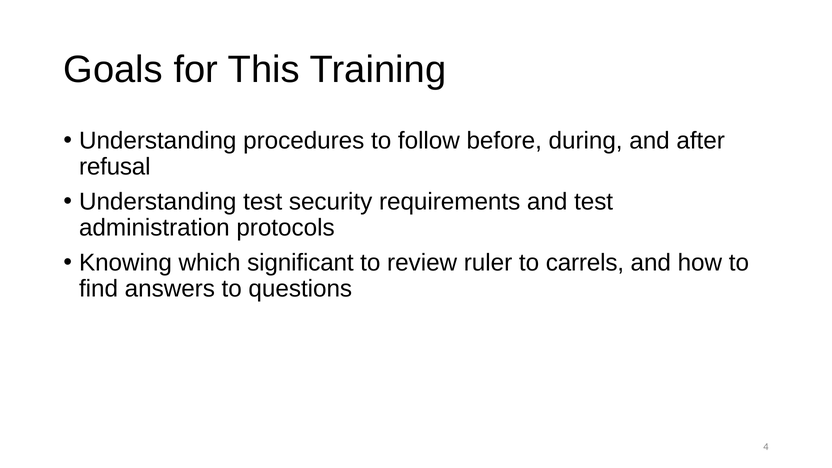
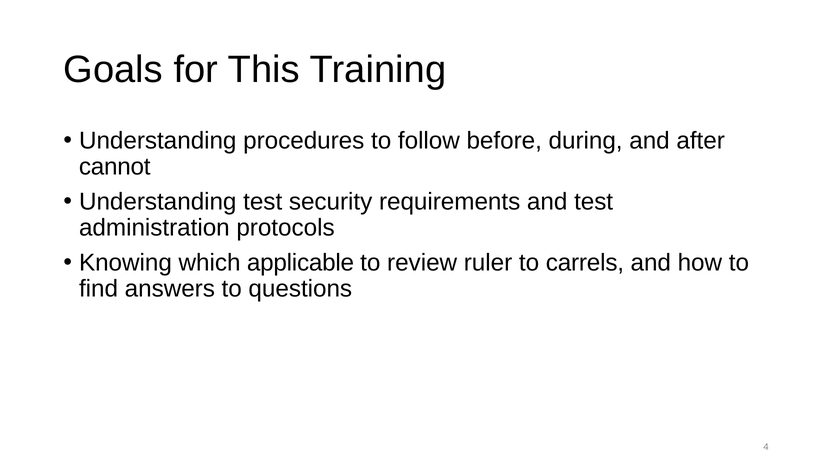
refusal: refusal -> cannot
significant: significant -> applicable
